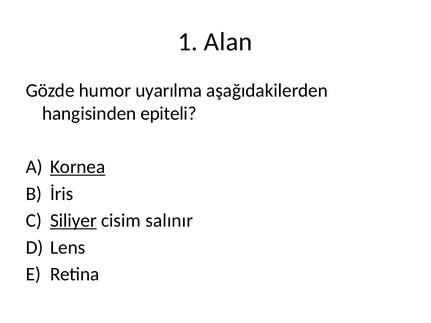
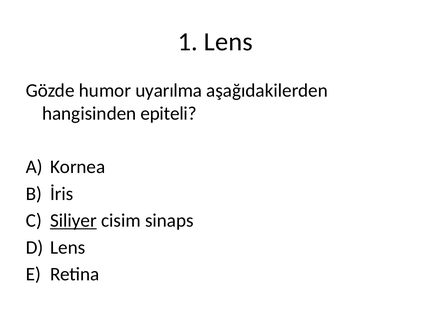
1 Alan: Alan -> Lens
Kornea underline: present -> none
salınır: salınır -> sinaps
